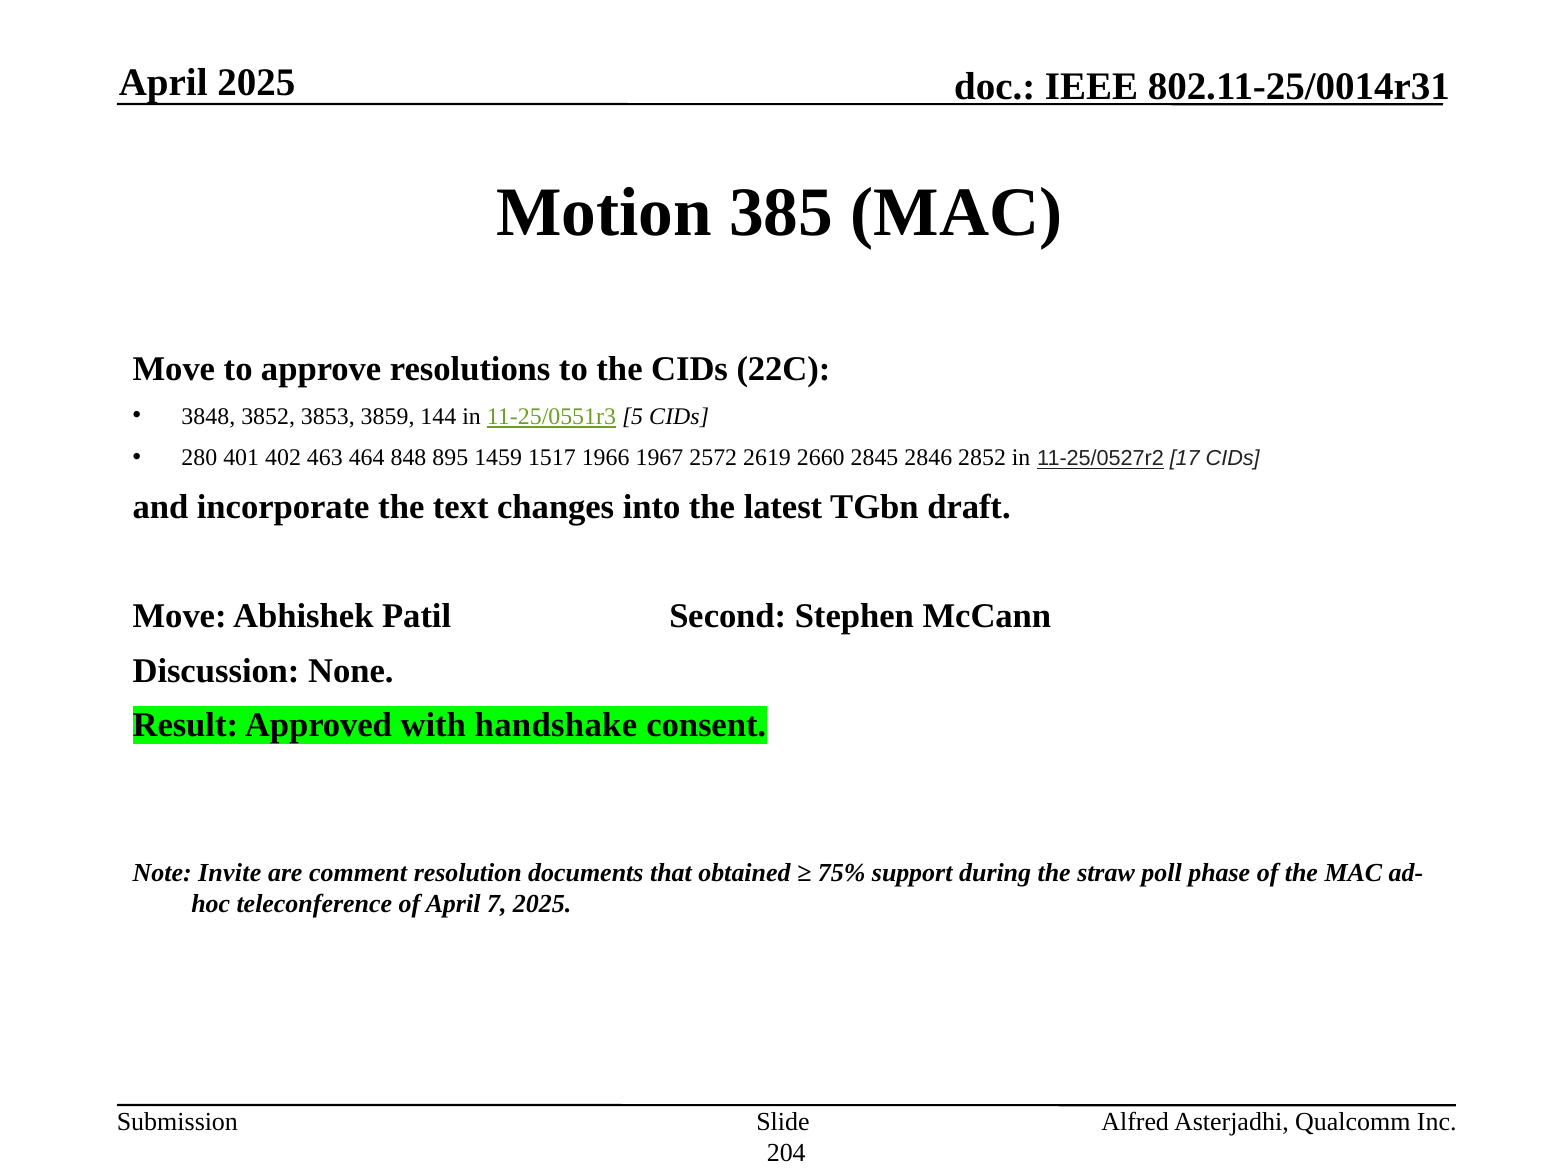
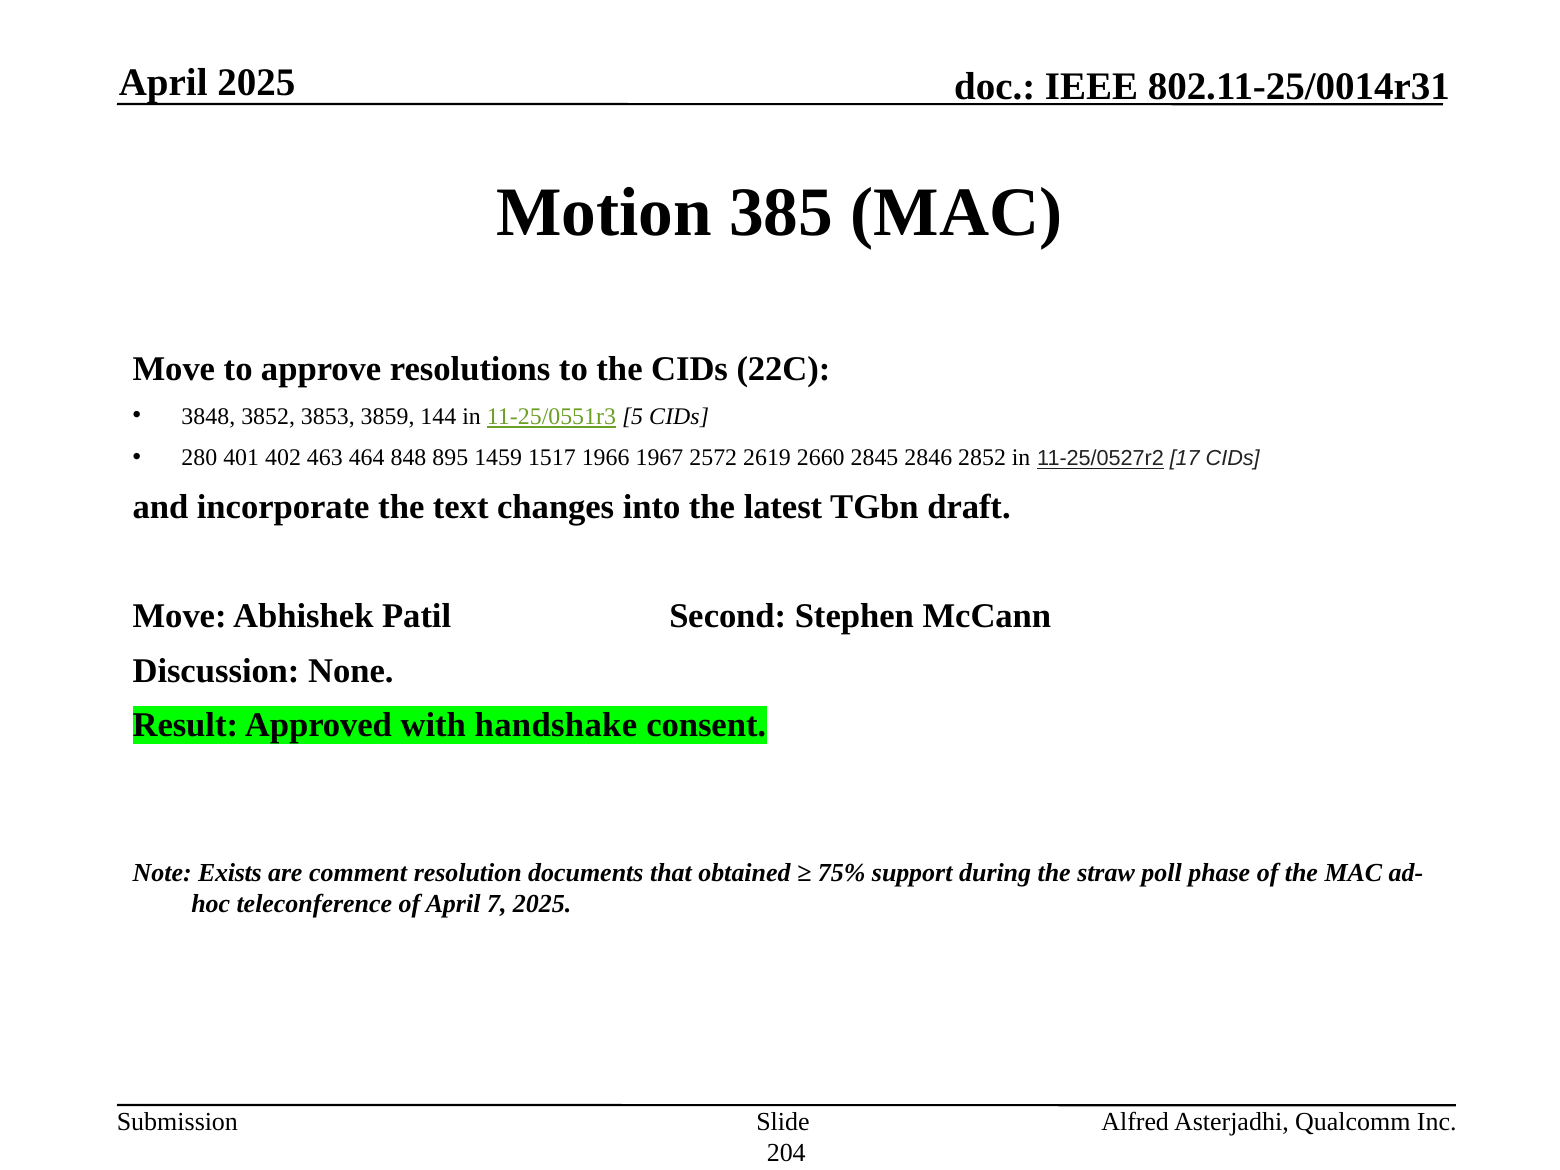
Invite: Invite -> Exists
